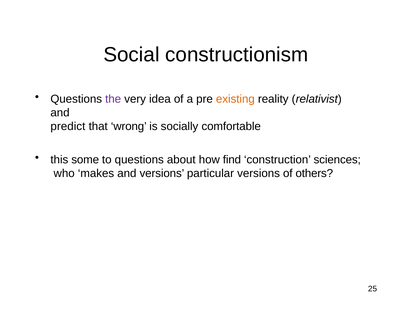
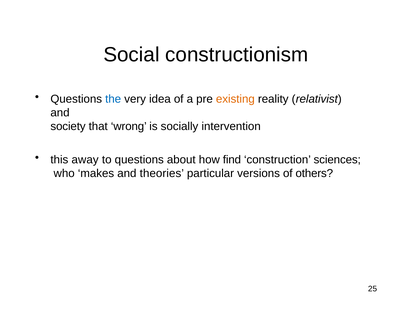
the colour: purple -> blue
predict: predict -> society
comfortable: comfortable -> intervention
some: some -> away
and versions: versions -> theories
